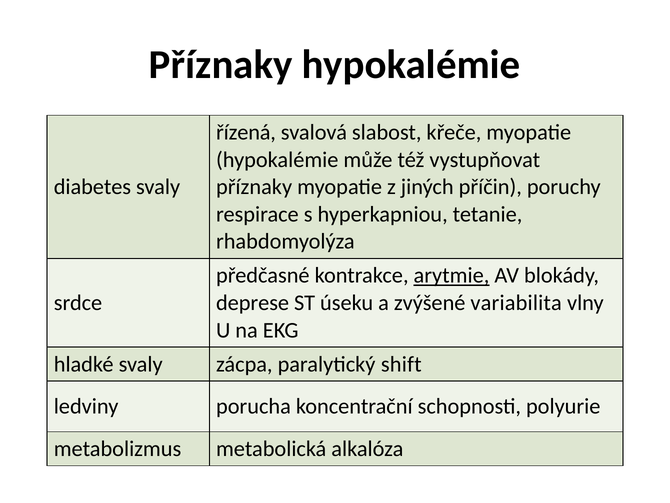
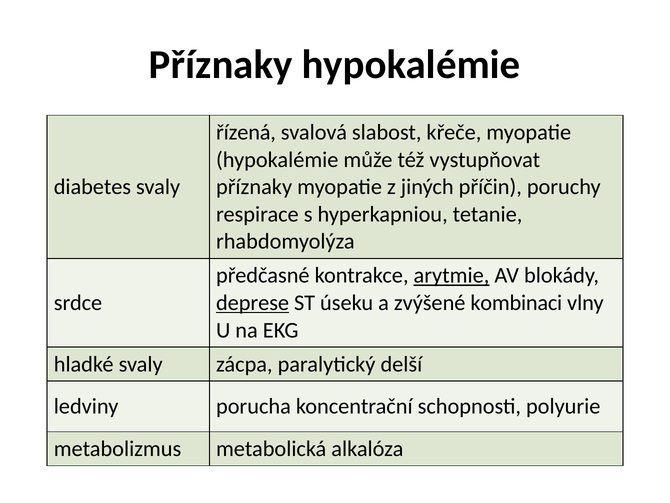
deprese underline: none -> present
variabilita: variabilita -> kombinaci
shift: shift -> delší
